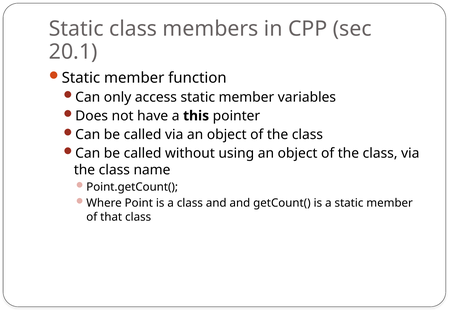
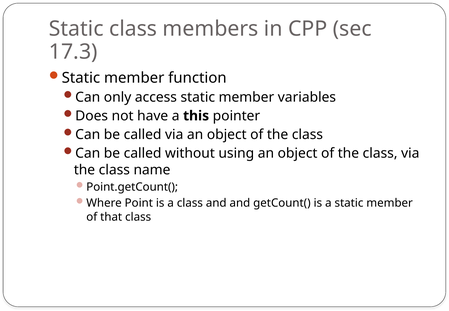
20.1: 20.1 -> 17.3
